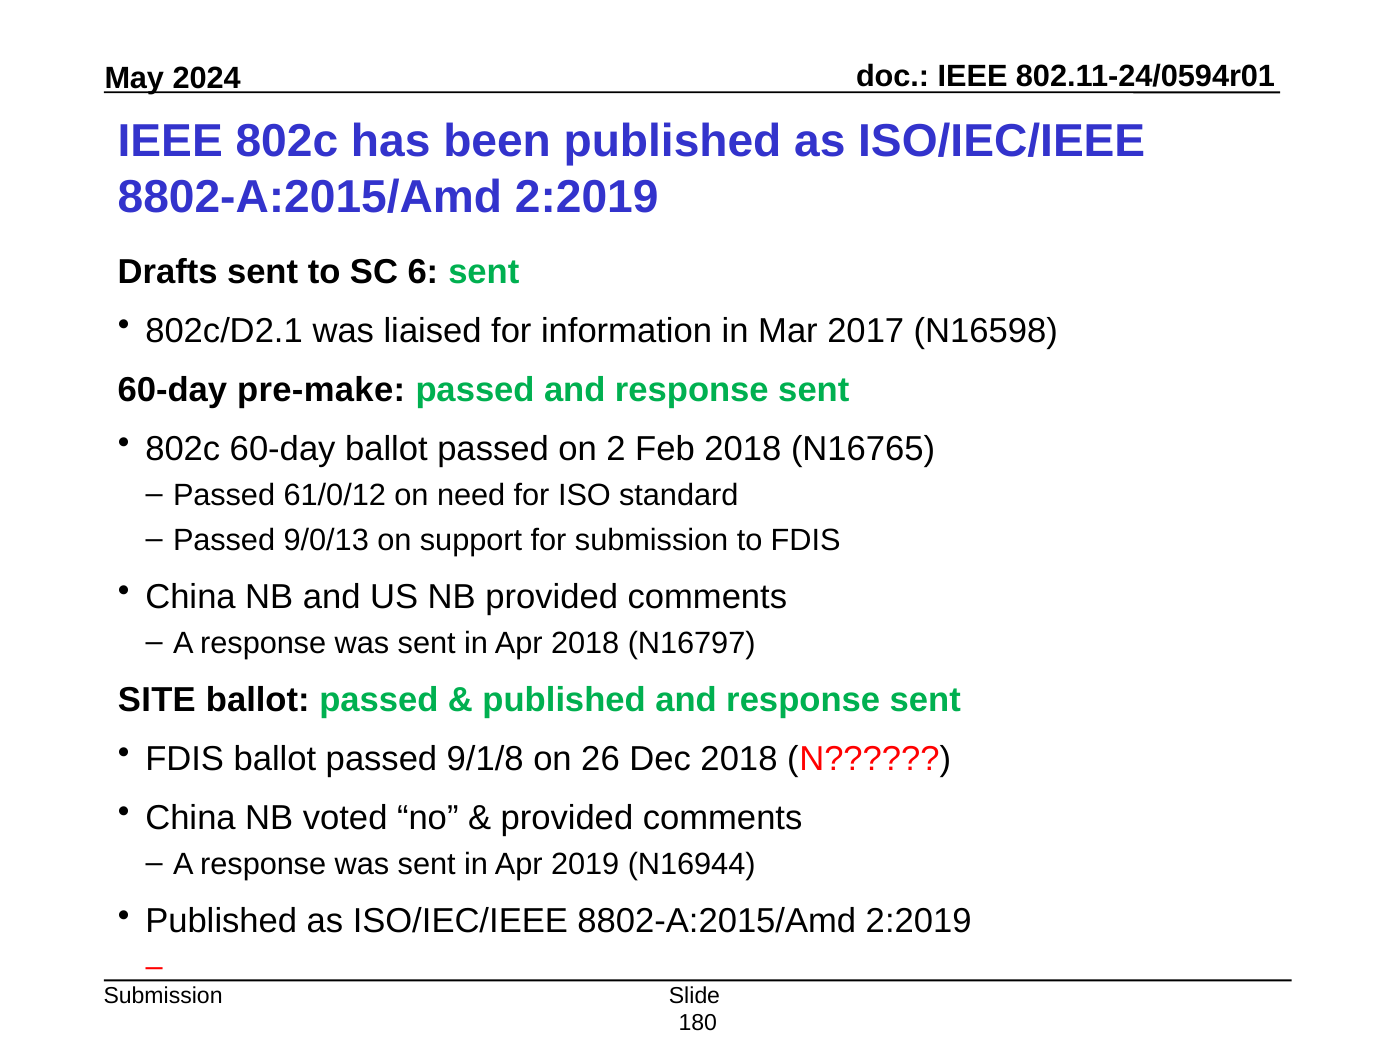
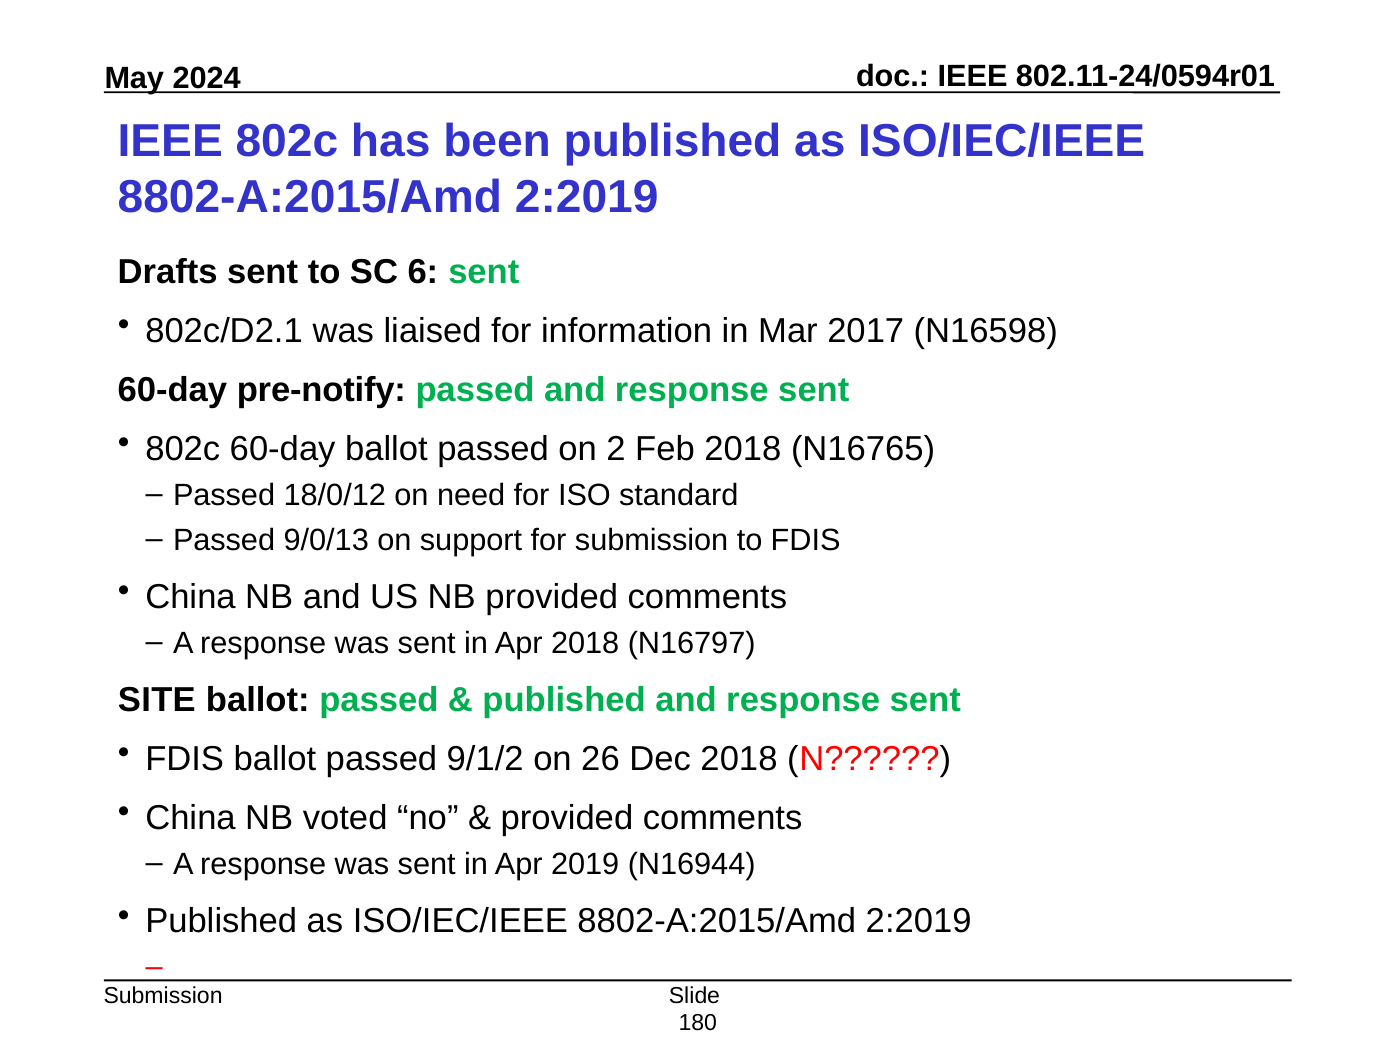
pre-make: pre-make -> pre-notify
61/0/12: 61/0/12 -> 18/0/12
9/1/8: 9/1/8 -> 9/1/2
